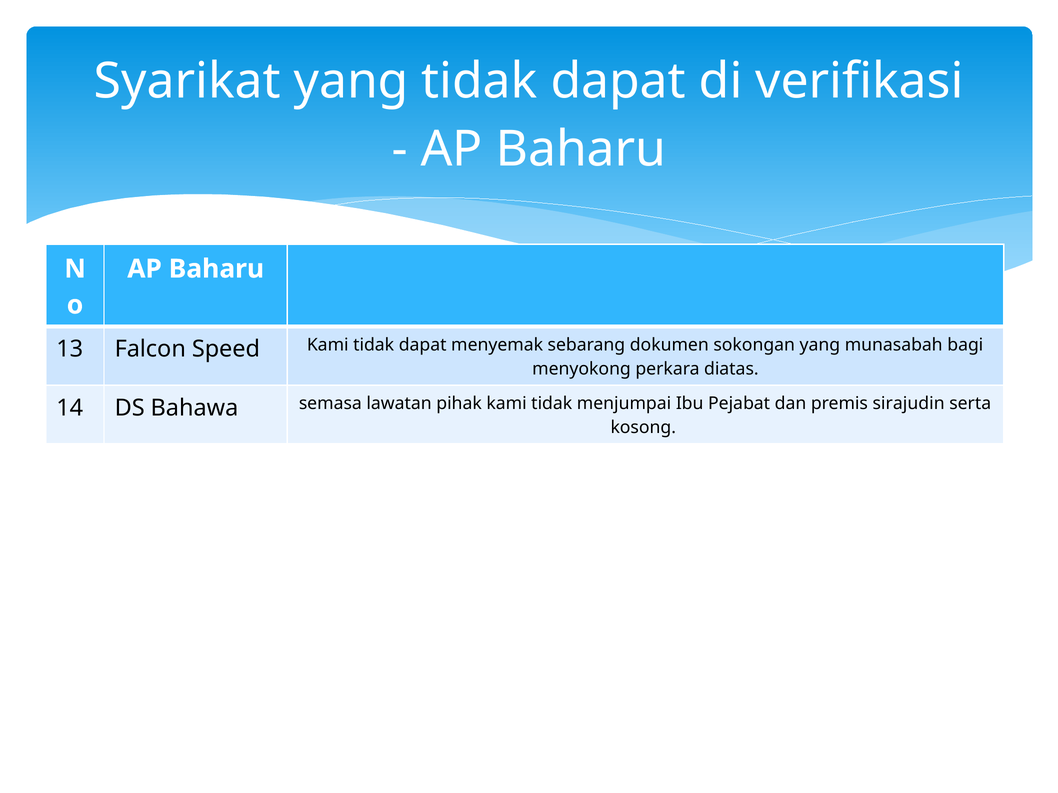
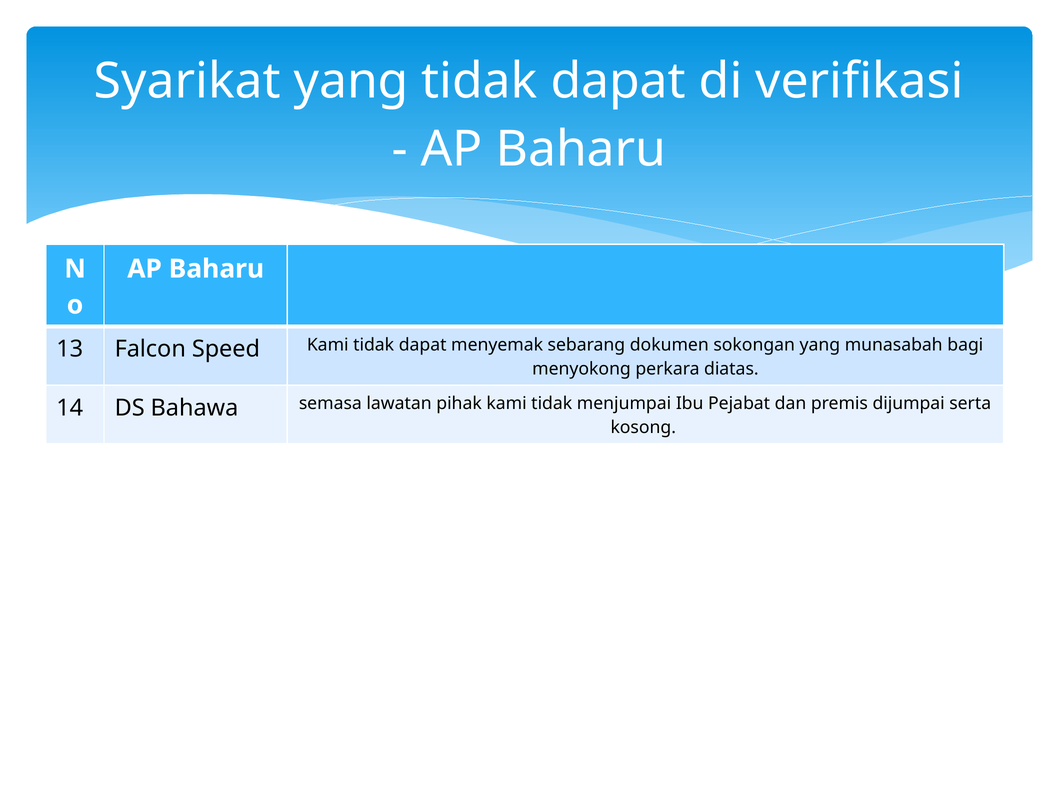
sirajudin: sirajudin -> dijumpai
